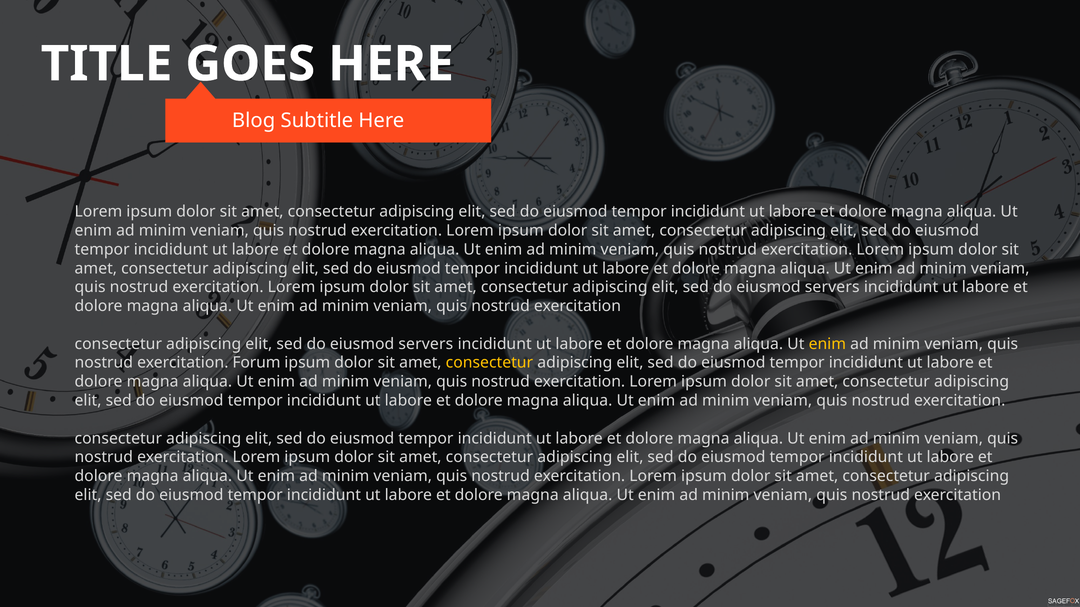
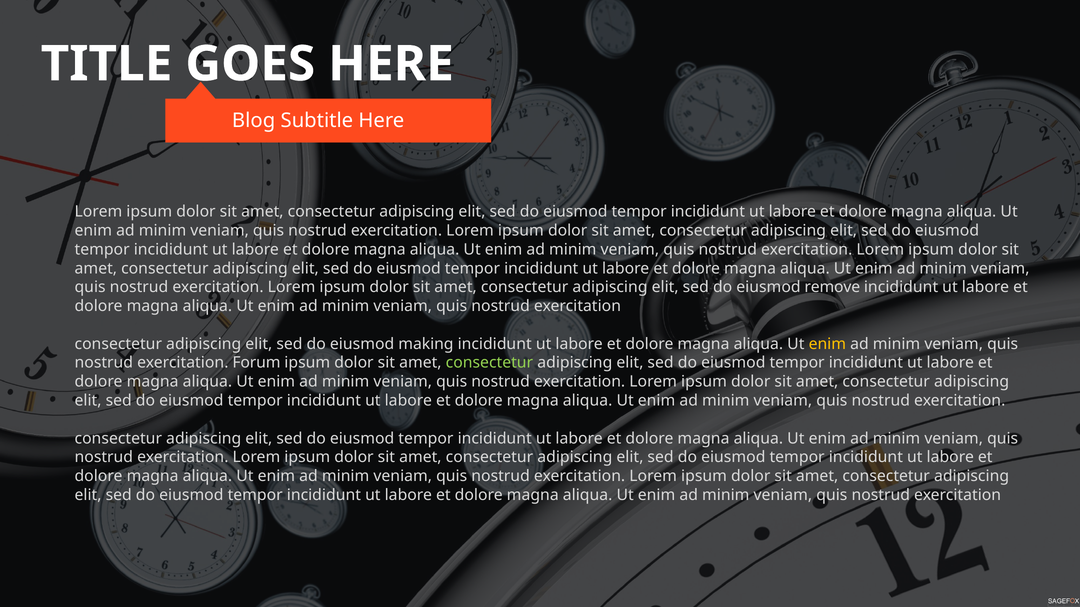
servers at (832, 287): servers -> remove
servers at (426, 344): servers -> making
consectetur at (489, 363) colour: yellow -> light green
